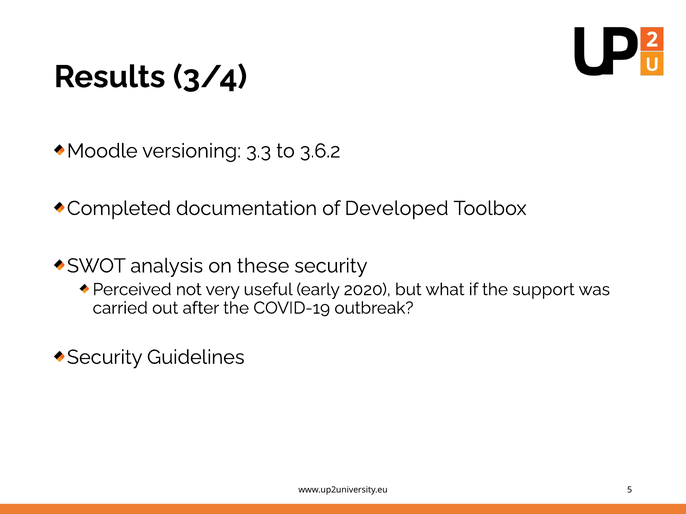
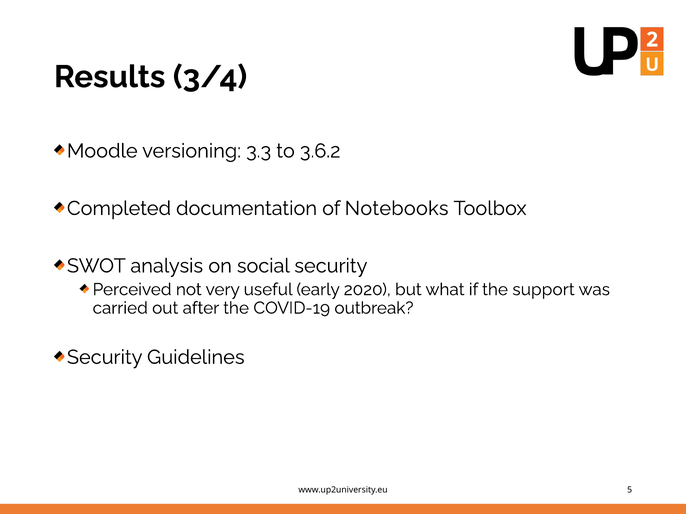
Developed: Developed -> Notebooks
these: these -> social
